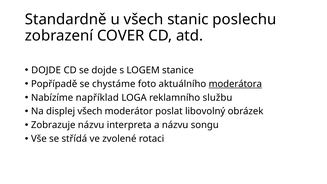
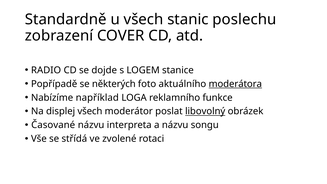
DOJDE at (46, 70): DOJDE -> RADIO
chystáme: chystáme -> některých
službu: službu -> funkce
libovolný underline: none -> present
Zobrazuje: Zobrazuje -> Časované
